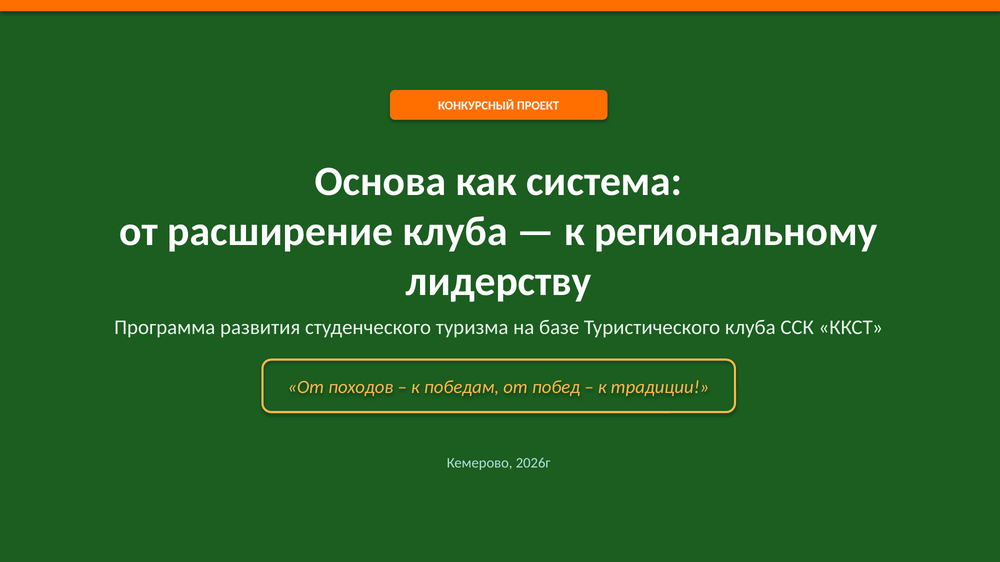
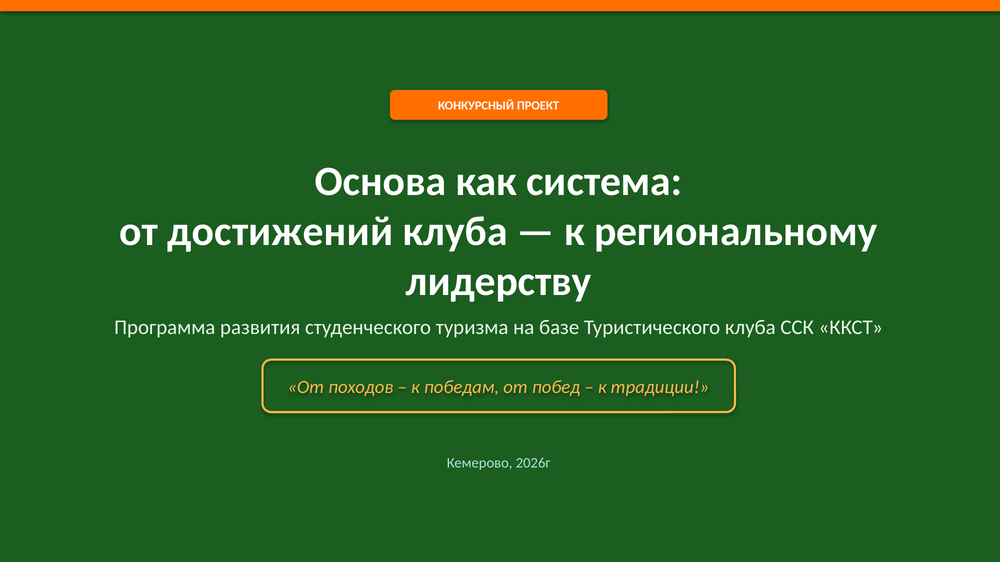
расширение: расширение -> достижений
